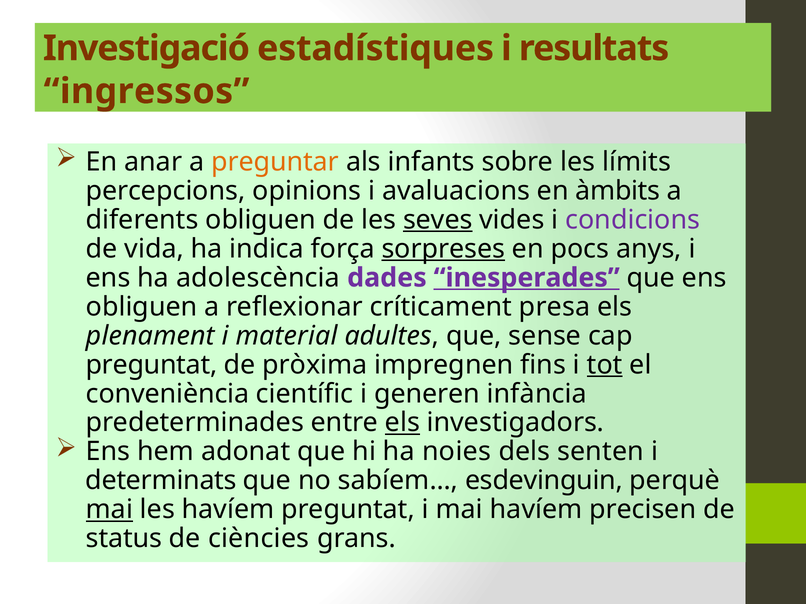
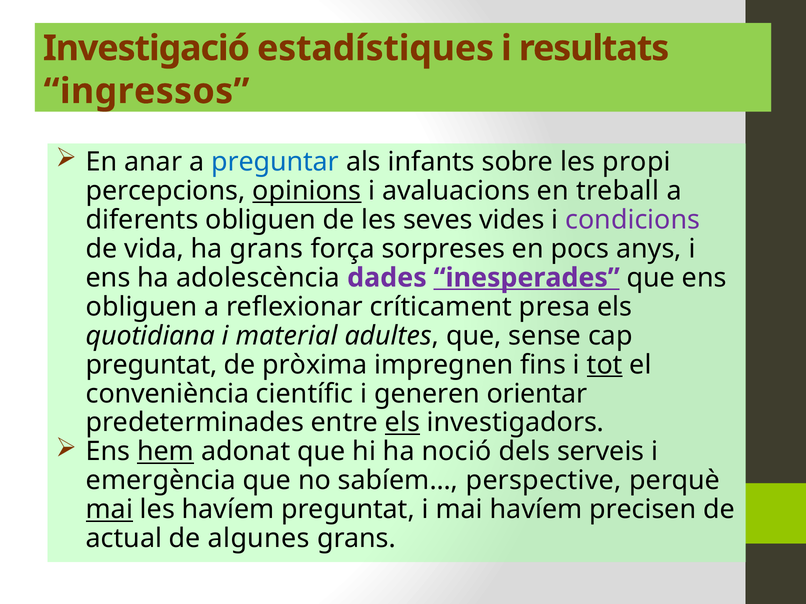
preguntar colour: orange -> blue
límits: límits -> propi
opinions underline: none -> present
àmbits: àmbits -> treball
seves underline: present -> none
ha indica: indica -> grans
sorpreses underline: present -> none
plenament: plenament -> quotidiana
infància: infància -> orientar
hem underline: none -> present
noies: noies -> noció
senten: senten -> serveis
determinats: determinats -> emergència
esdevinguin: esdevinguin -> perspective
status: status -> actual
ciències: ciències -> algunes
